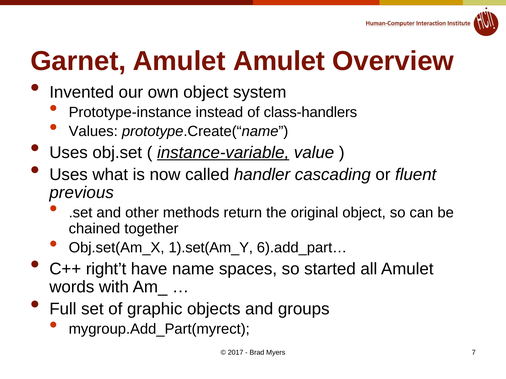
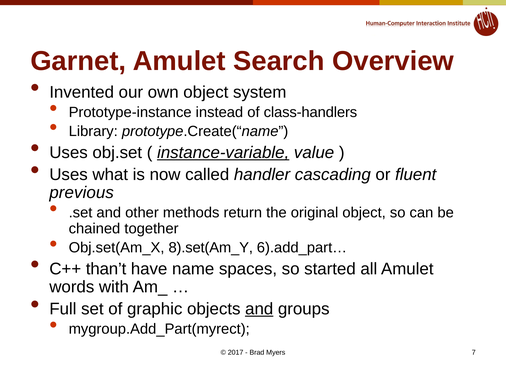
Amulet Amulet: Amulet -> Search
Values: Values -> Library
1).set(Am_Y: 1).set(Am_Y -> 8).set(Am_Y
right’t: right’t -> than’t
and at (259, 309) underline: none -> present
